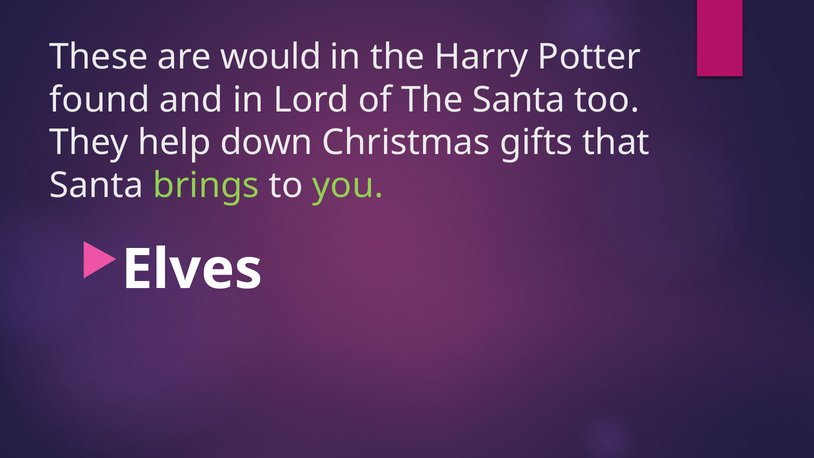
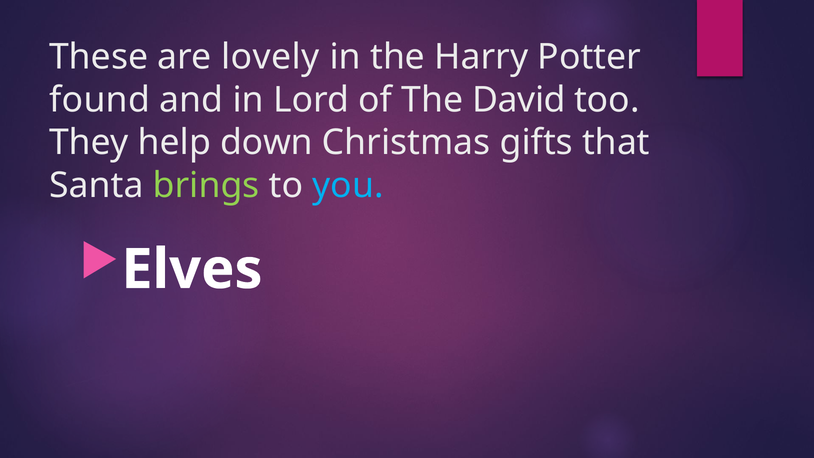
would: would -> lovely
The Santa: Santa -> David
you colour: light green -> light blue
